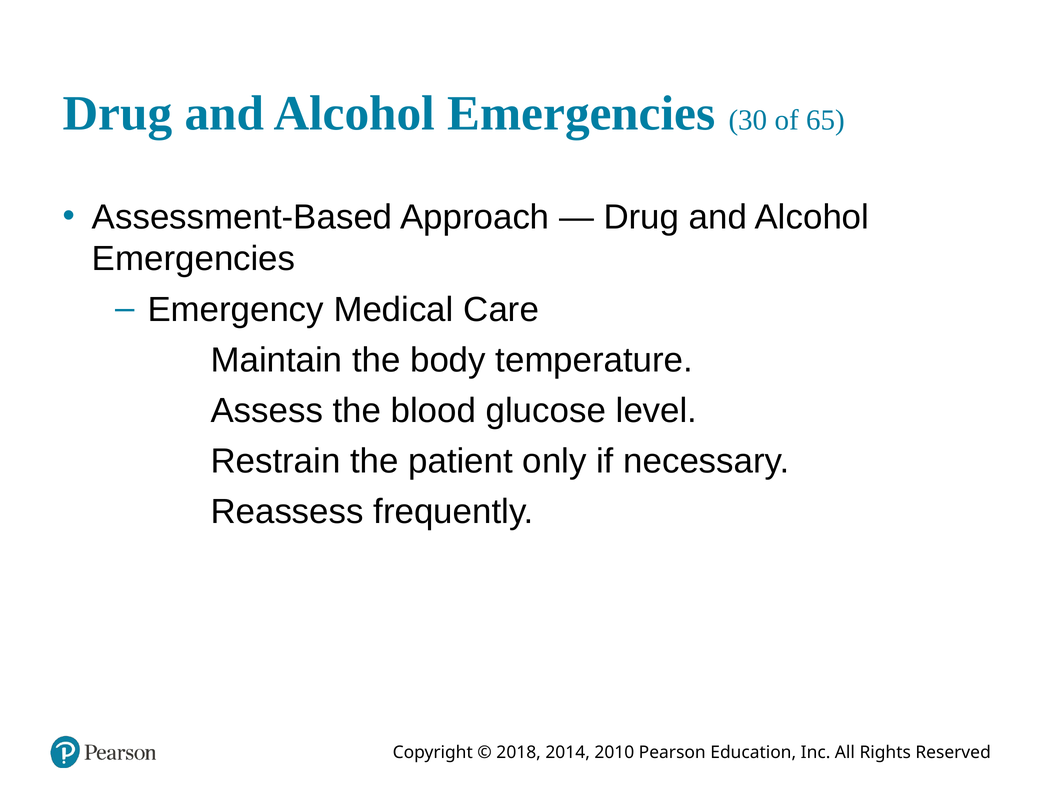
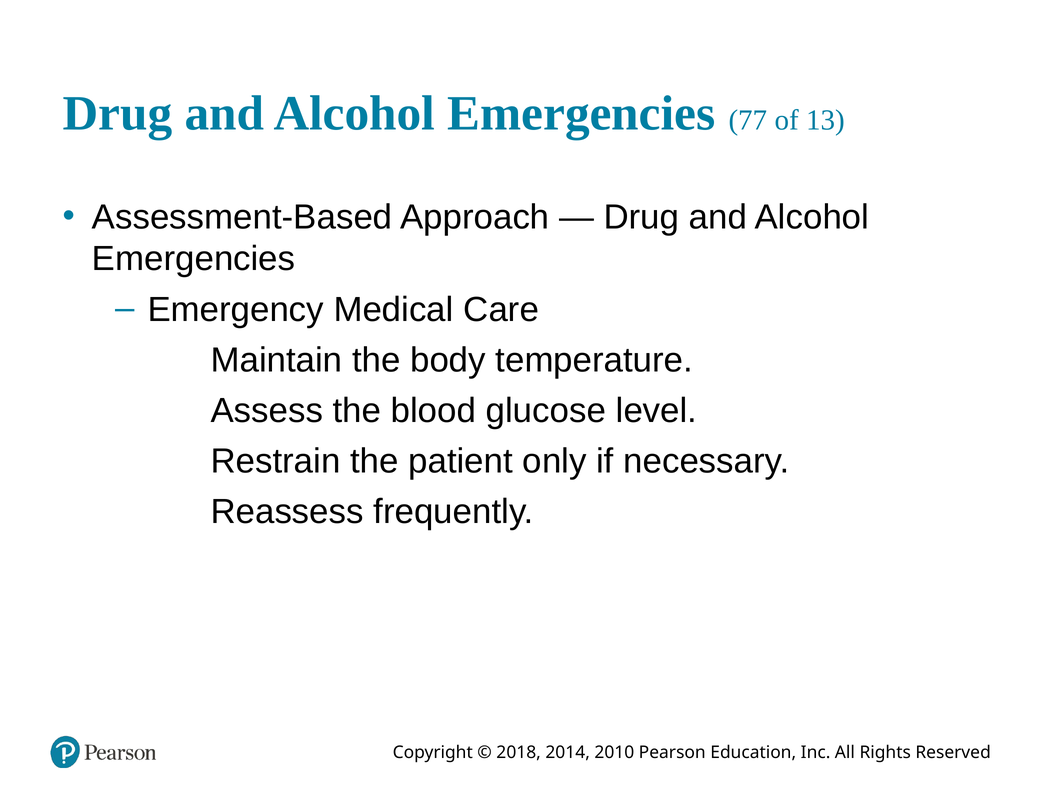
30: 30 -> 77
65: 65 -> 13
